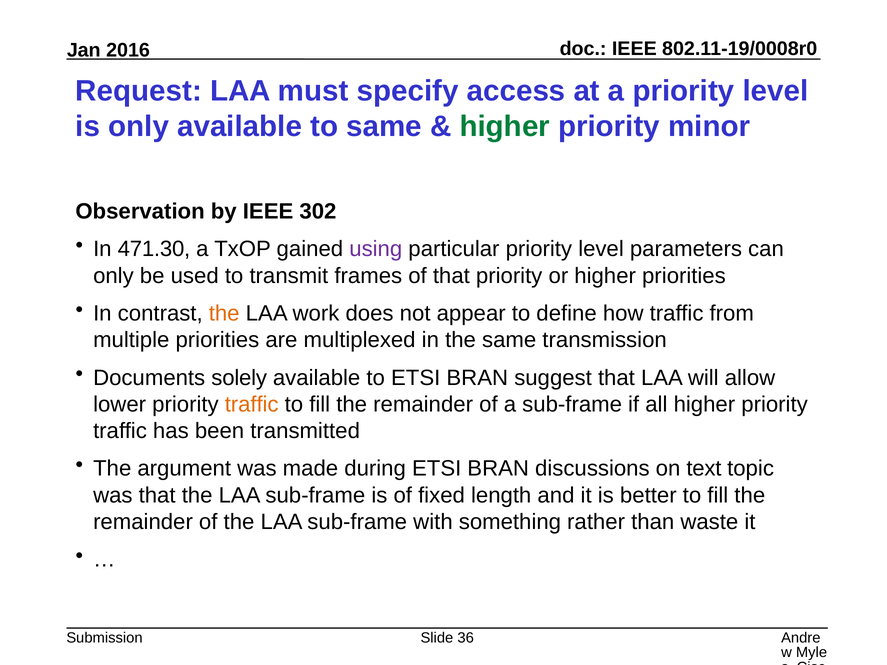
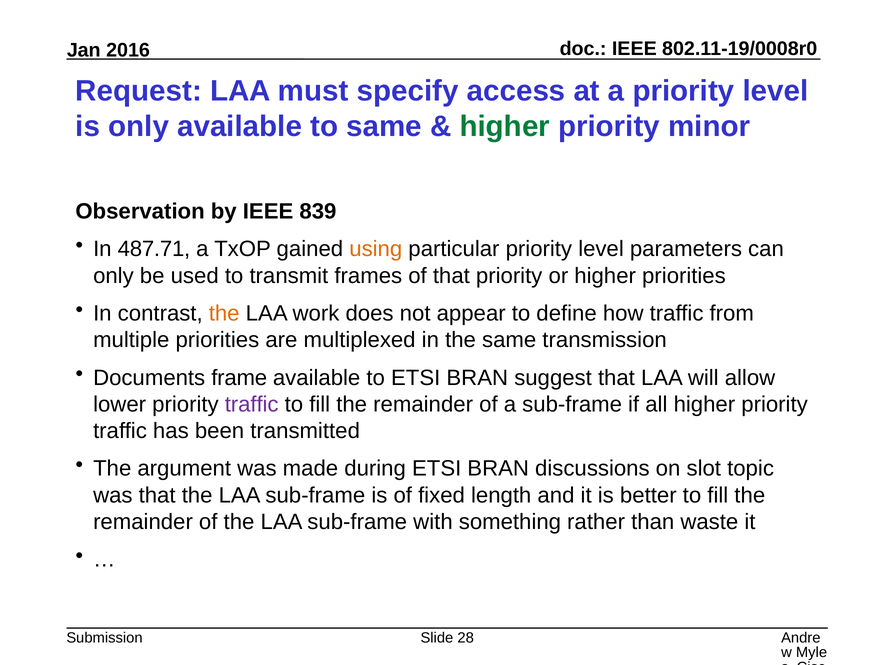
302: 302 -> 839
471.30: 471.30 -> 487.71
using colour: purple -> orange
solely: solely -> frame
traffic at (252, 404) colour: orange -> purple
text: text -> slot
36: 36 -> 28
